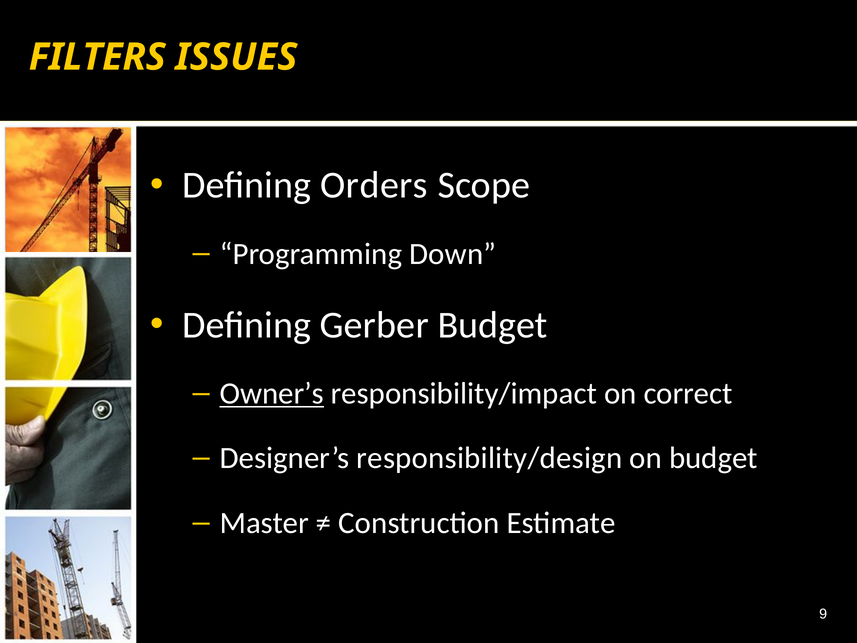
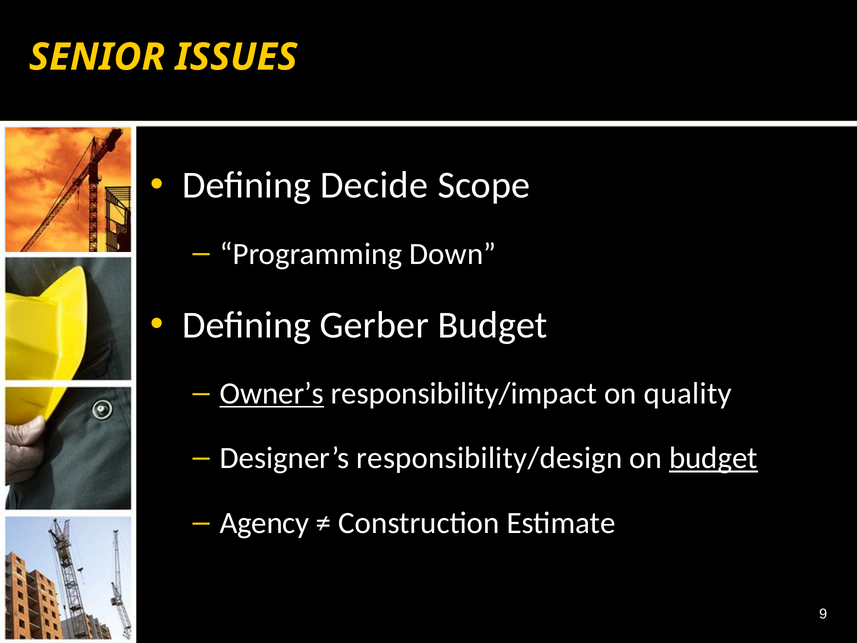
FILTERS: FILTERS -> SENIOR
Orders: Orders -> Decide
correct: correct -> quality
budget at (713, 458) underline: none -> present
Master: Master -> Agency
